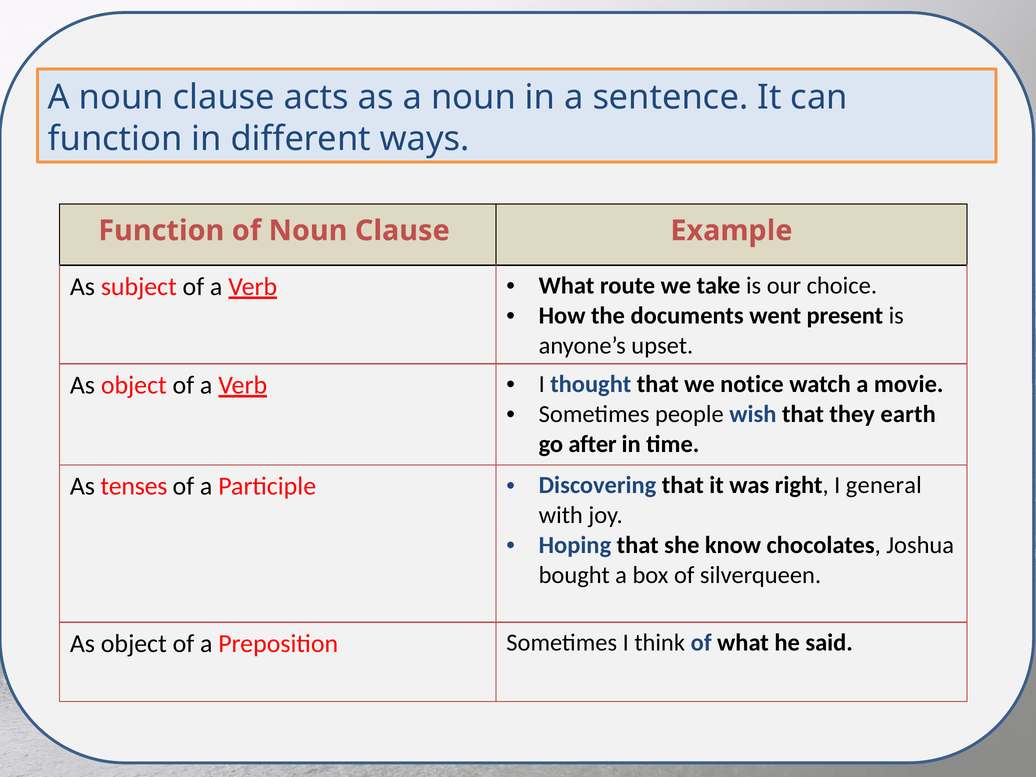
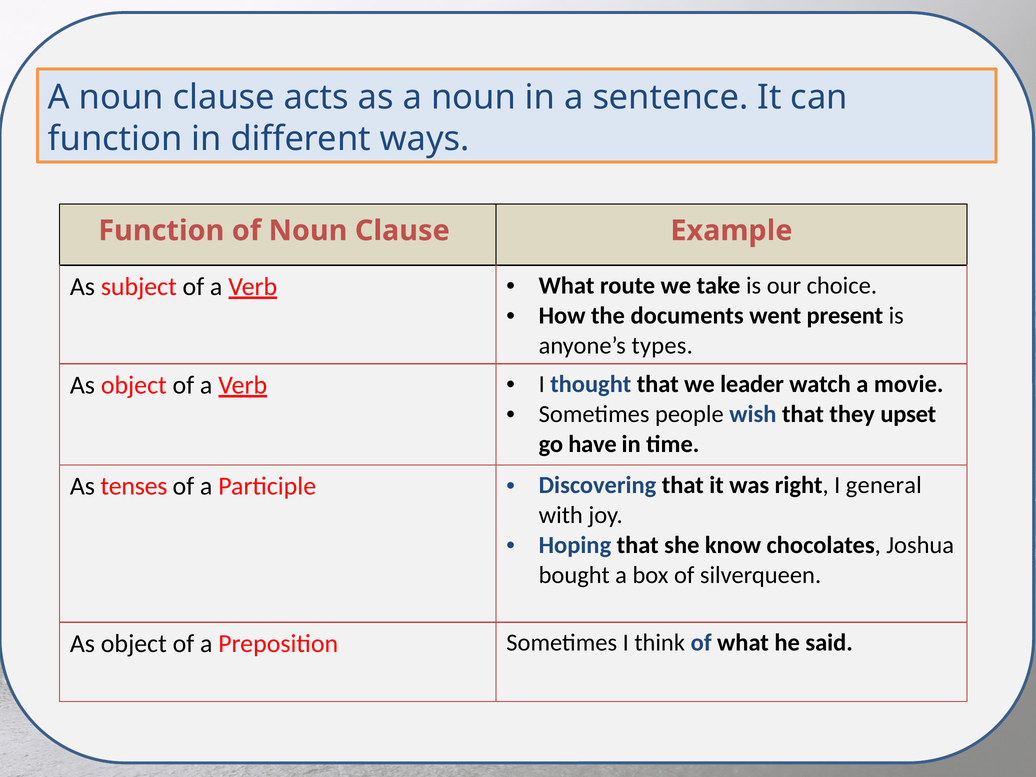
upset: upset -> types
notice: notice -> leader
earth: earth -> upset
after: after -> have
